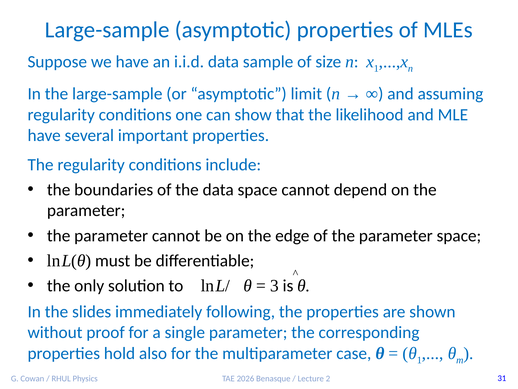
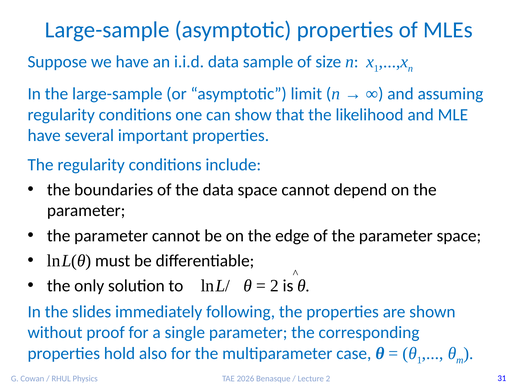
3 at (274, 285): 3 -> 2
